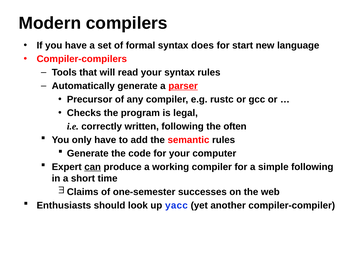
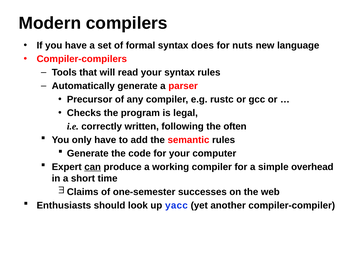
start: start -> nuts
parser underline: present -> none
simple following: following -> overhead
